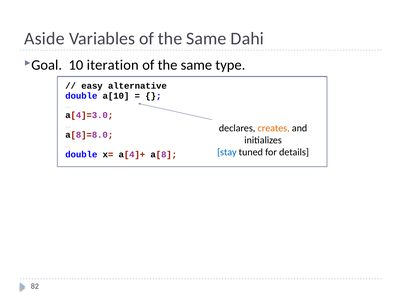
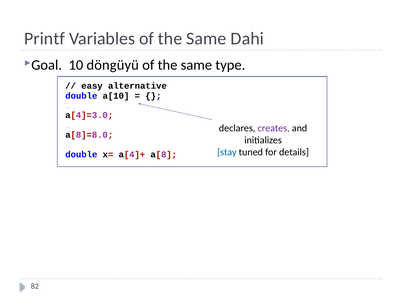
Aside: Aside -> Printf
iteration: iteration -> döngüyü
creates colour: orange -> purple
